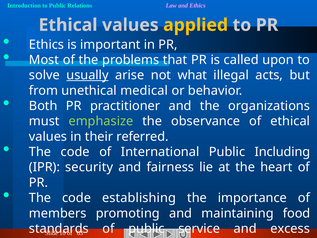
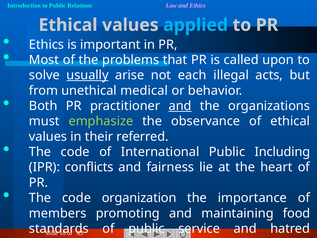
applied colour: yellow -> light blue
what: what -> each
and at (180, 106) underline: none -> present
security: security -> conflicts
establishing: establishing -> organization
excess: excess -> hatred
